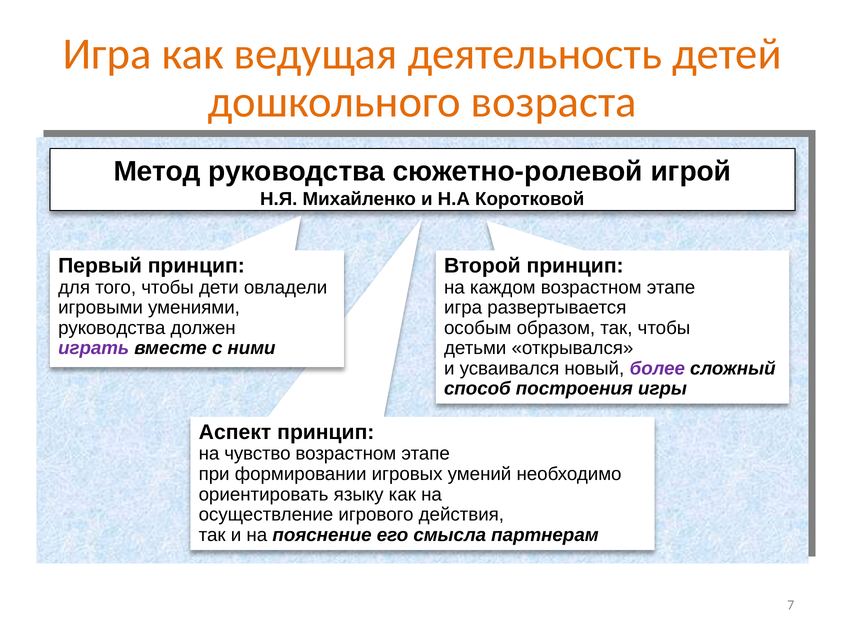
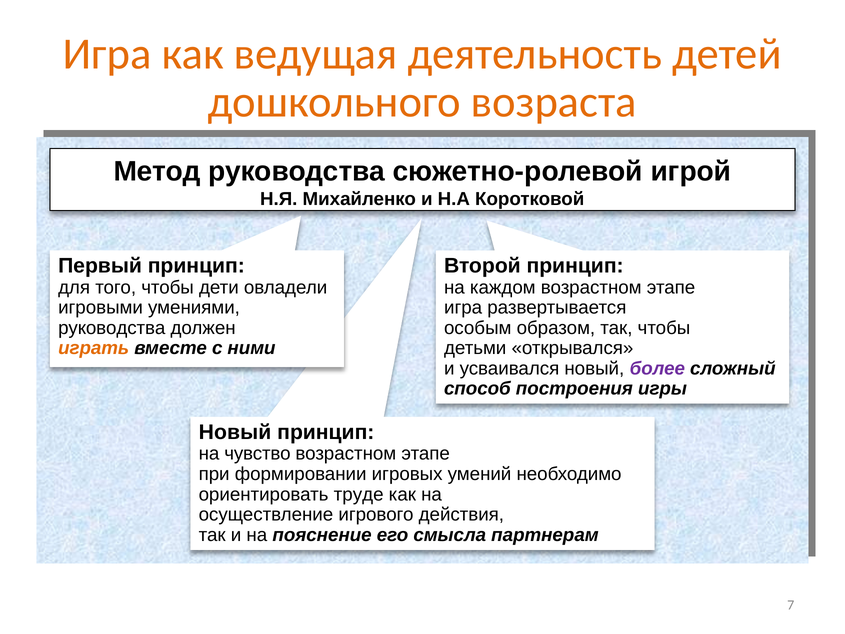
играть colour: purple -> orange
Аспект at (235, 432): Аспект -> Новый
языку: языку -> труде
